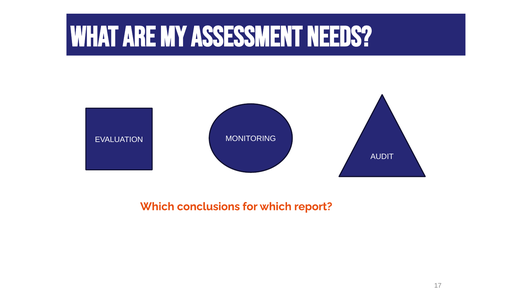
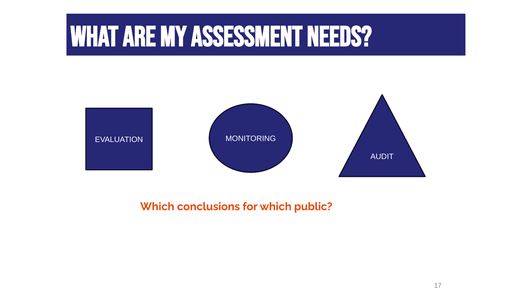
report: report -> public
